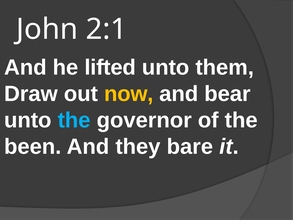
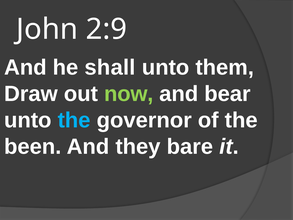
2:1: 2:1 -> 2:9
lifted: lifted -> shall
now colour: yellow -> light green
